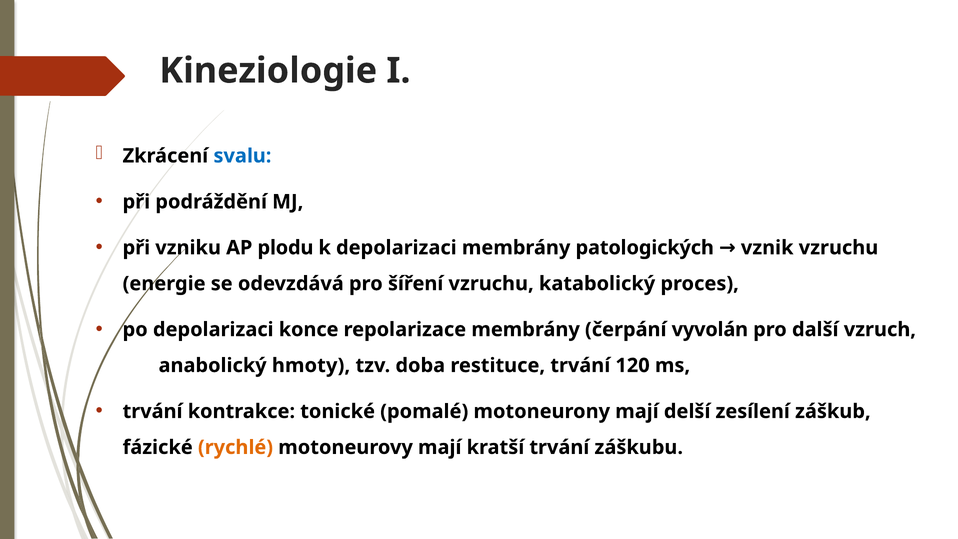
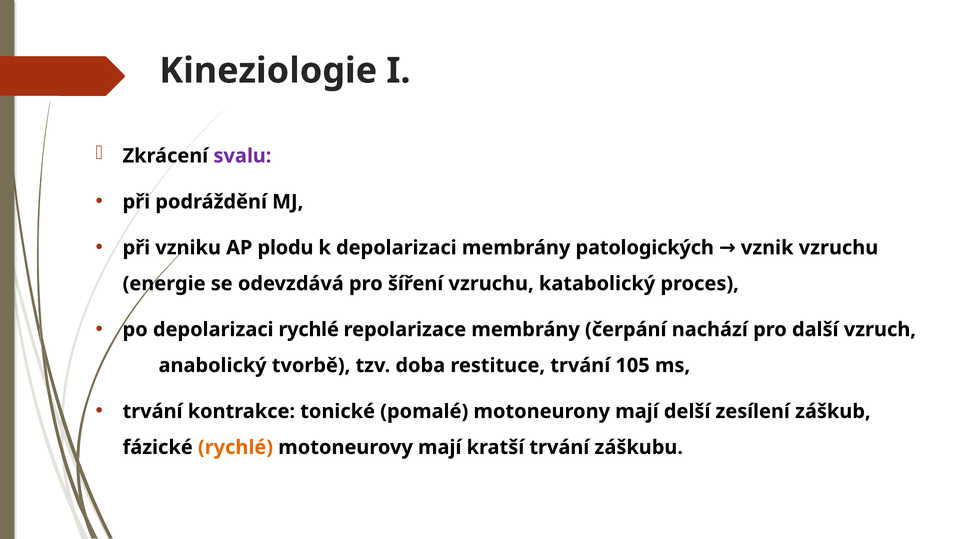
svalu colour: blue -> purple
depolarizaci konce: konce -> rychlé
vyvolán: vyvolán -> nachází
hmoty: hmoty -> tvorbě
120: 120 -> 105
